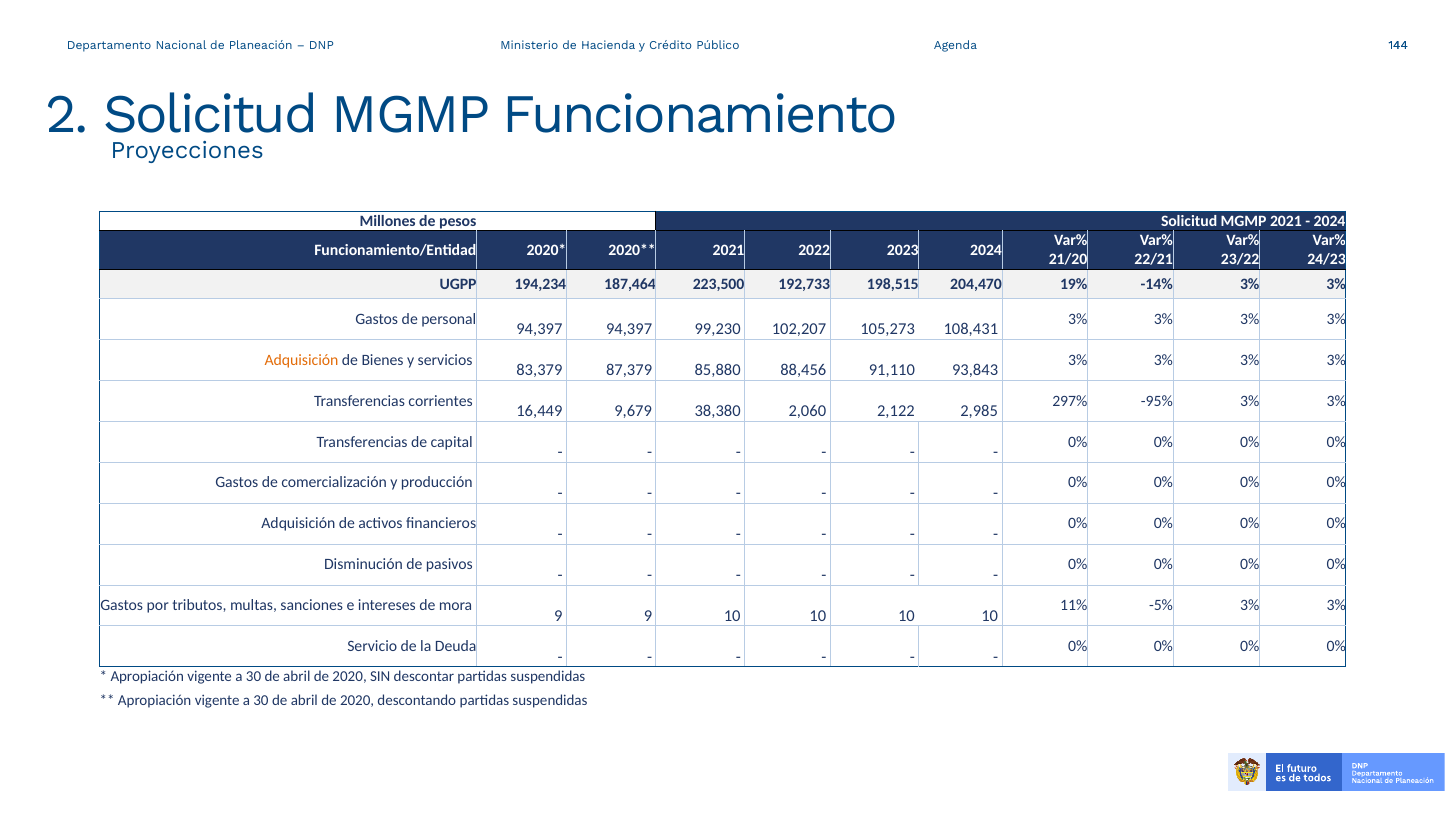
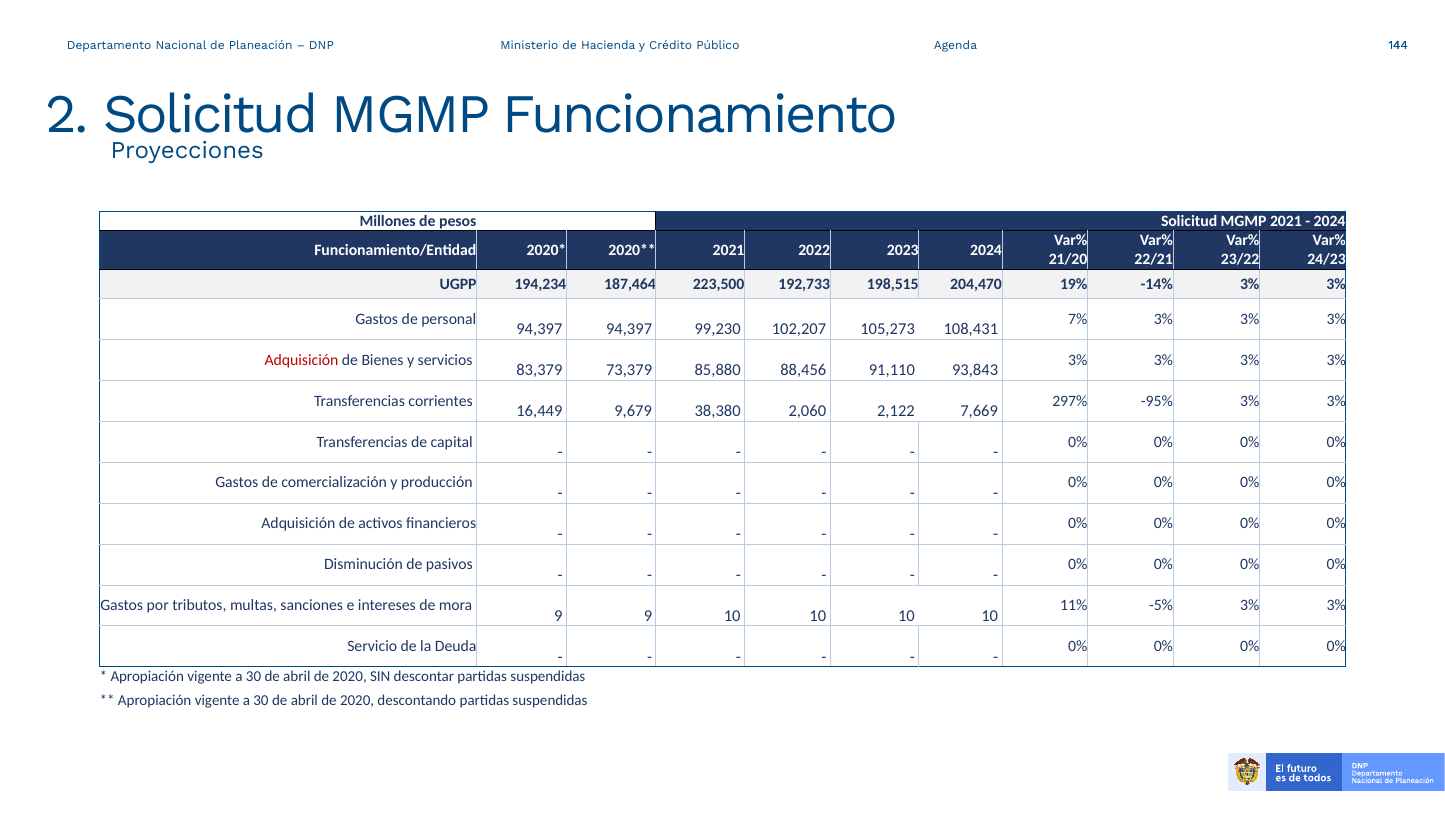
3% at (1078, 319): 3% -> 7%
Adquisición at (302, 360) colour: orange -> red
87,379: 87,379 -> 73,379
2,985: 2,985 -> 7,669
